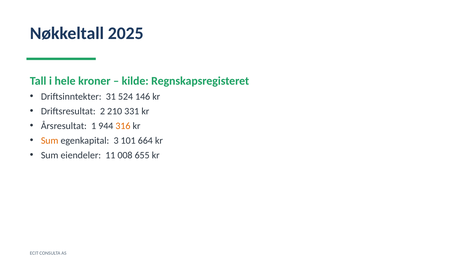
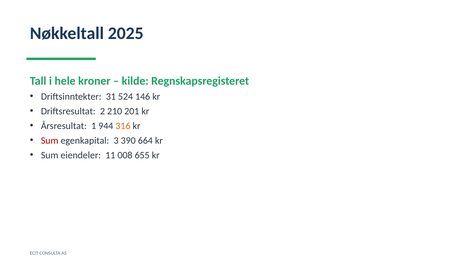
331: 331 -> 201
Sum at (50, 141) colour: orange -> red
101: 101 -> 390
